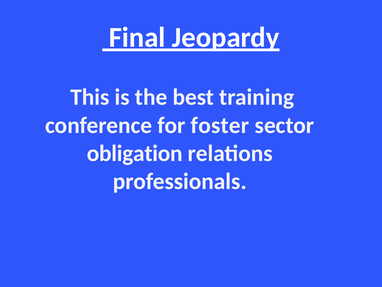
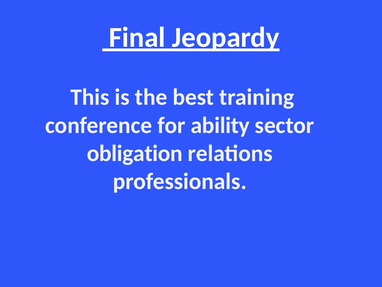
foster: foster -> ability
